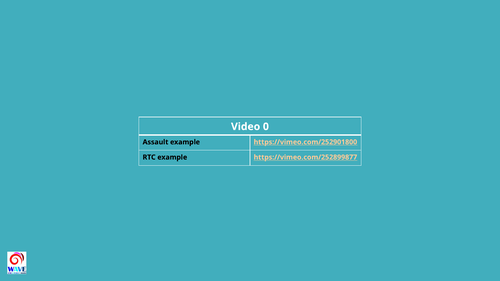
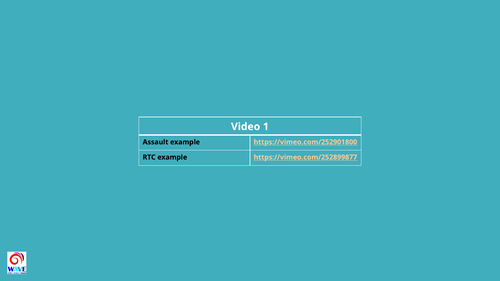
0: 0 -> 1
